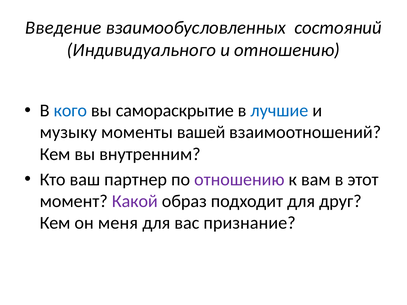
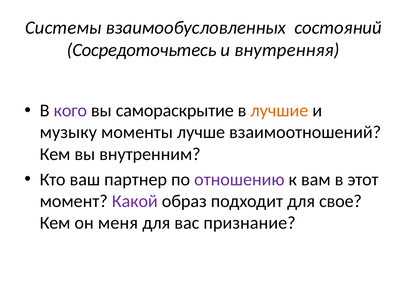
Введение: Введение -> Системы
Индивидуального: Индивидуального -> Сосредоточьтесь
и отношению: отношению -> внутренняя
кого colour: blue -> purple
лучшие colour: blue -> orange
вашей: вашей -> лучше
друг: друг -> свое
